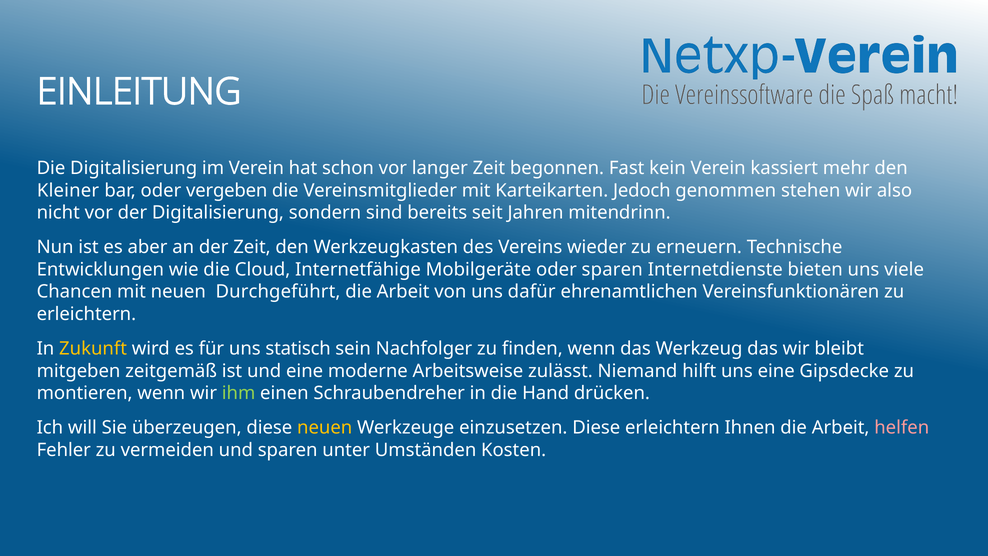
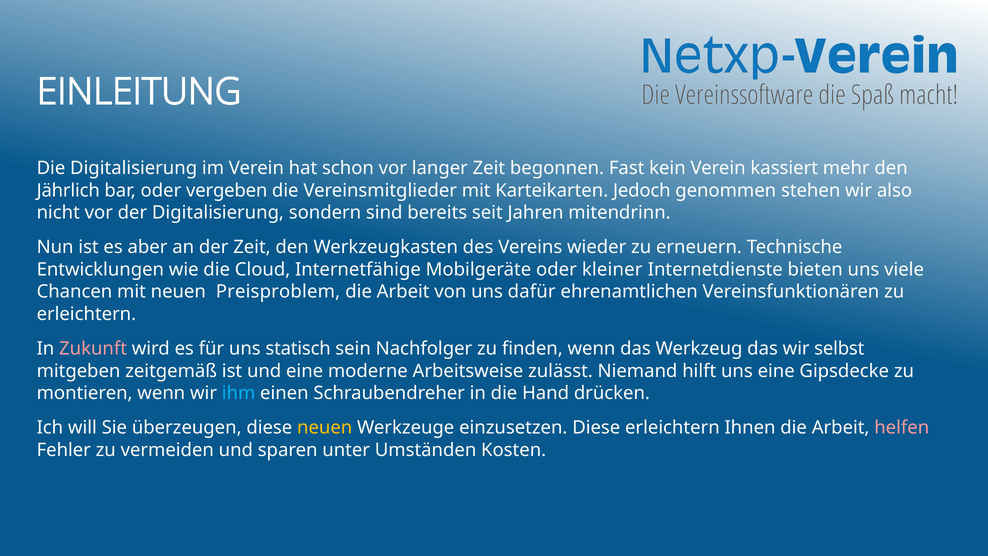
Kleiner: Kleiner -> Jährlich
oder sparen: sparen -> kleiner
Durchgeführt: Durchgeführt -> Preisproblem
Zukunft colour: yellow -> pink
bleibt: bleibt -> selbst
ihm colour: light green -> light blue
